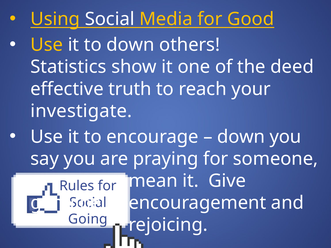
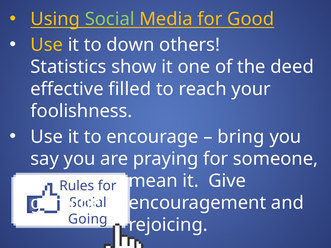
Social at (110, 19) colour: white -> light green
truth: truth -> filled
investigate: investigate -> foolishness
down at (241, 137): down -> bring
